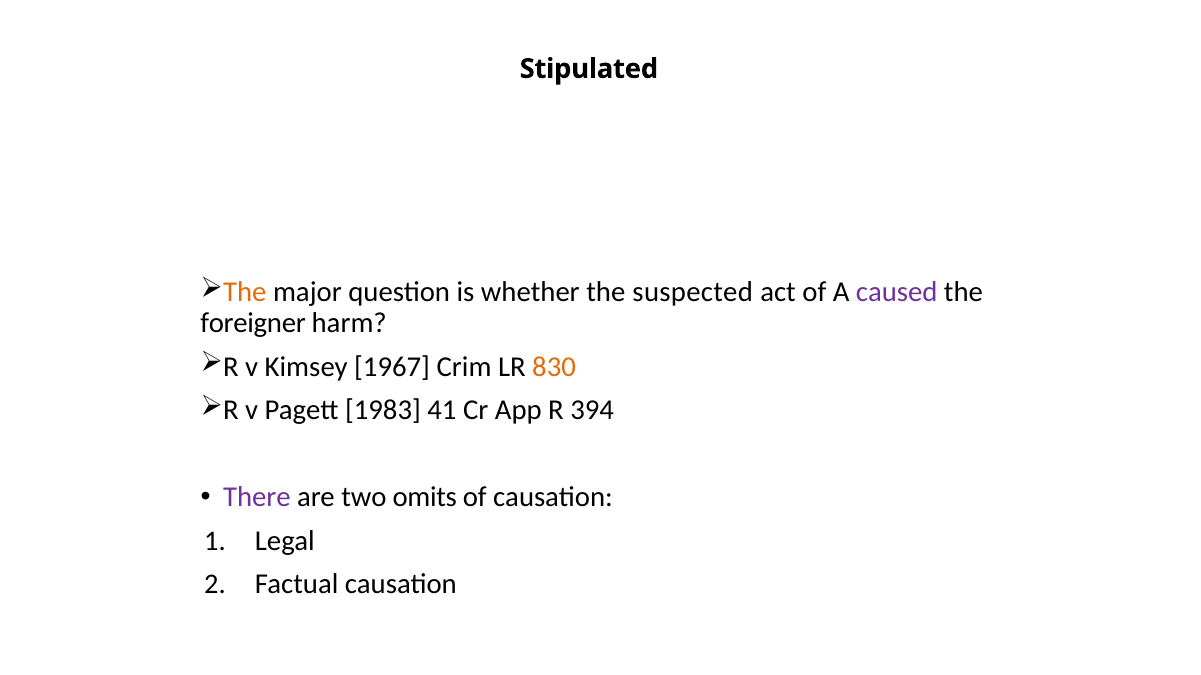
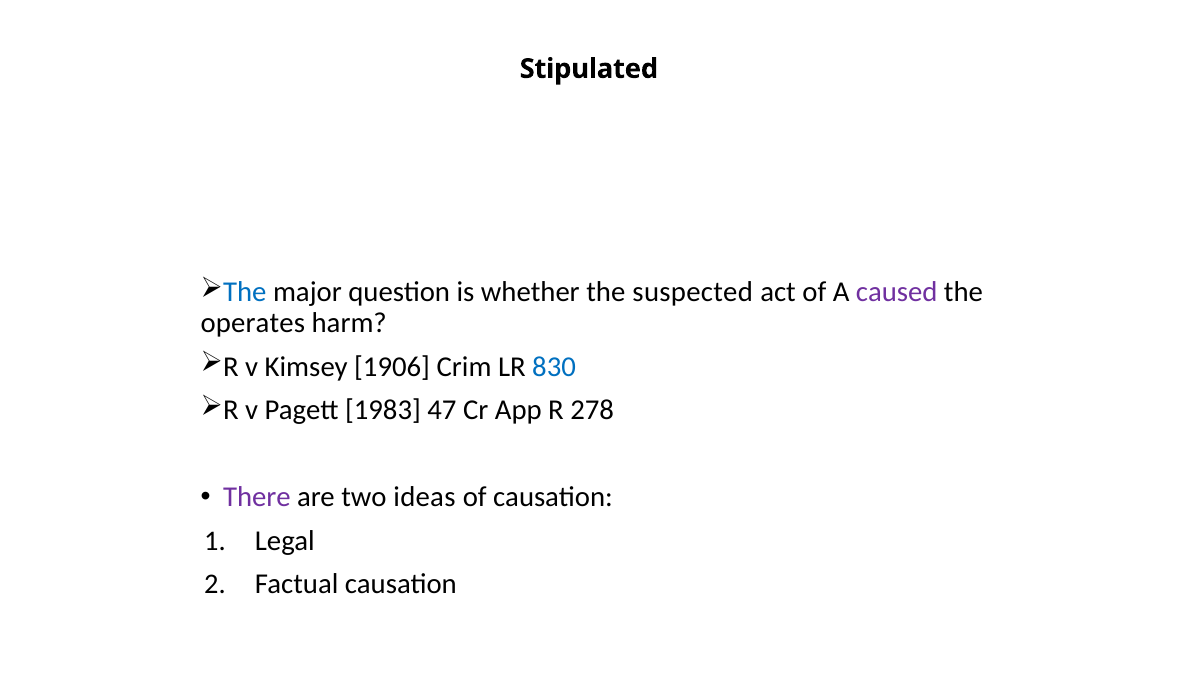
The at (245, 292) colour: orange -> blue
foreigner: foreigner -> operates
1967: 1967 -> 1906
830 colour: orange -> blue
41: 41 -> 47
394: 394 -> 278
omits: omits -> ideas
